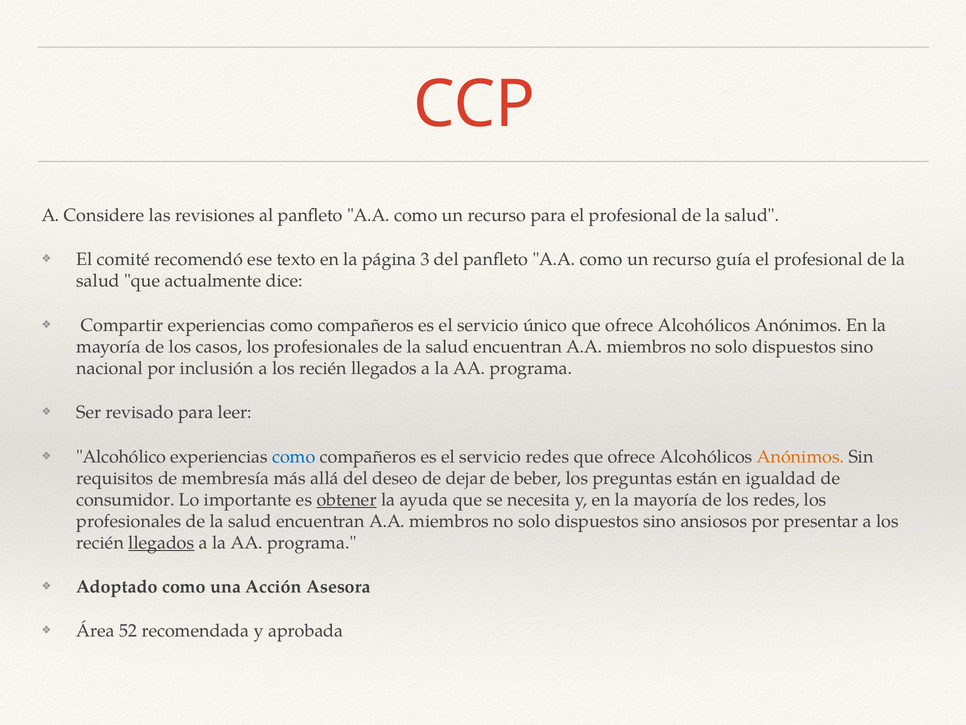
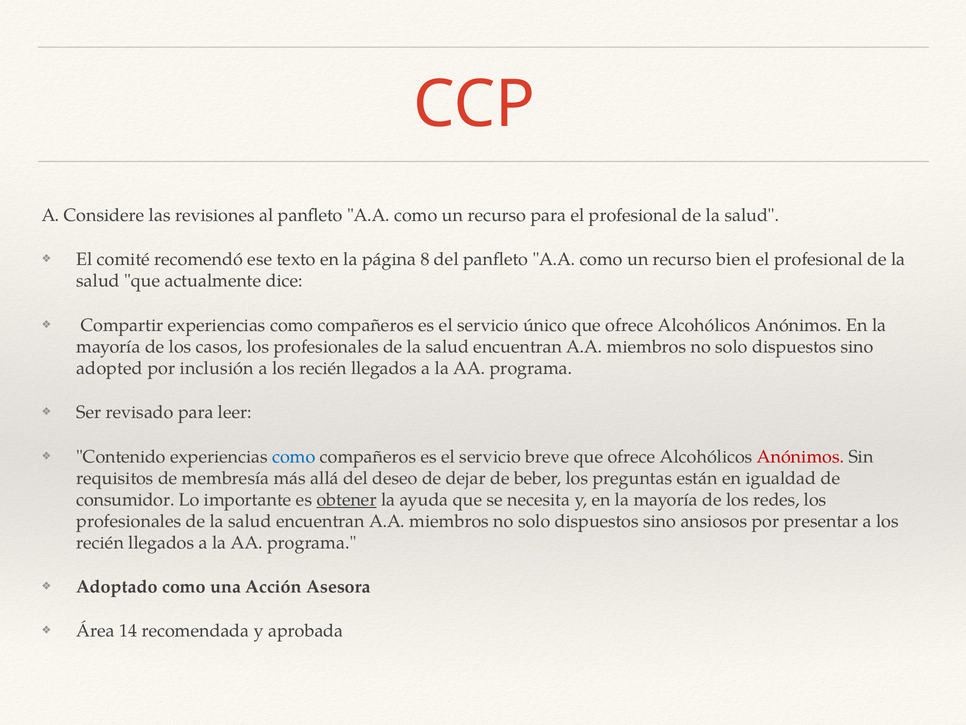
3: 3 -> 8
guía: guía -> bien
nacional: nacional -> adopted
Alcohólico: Alcohólico -> Contenido
servicio redes: redes -> breve
Anónimos at (801, 456) colour: orange -> red
llegados at (161, 542) underline: present -> none
52: 52 -> 14
